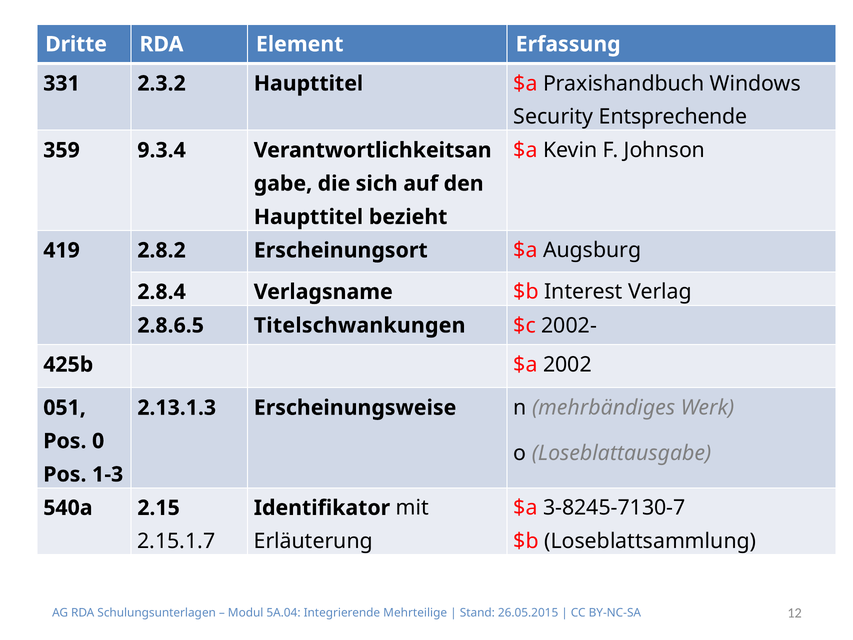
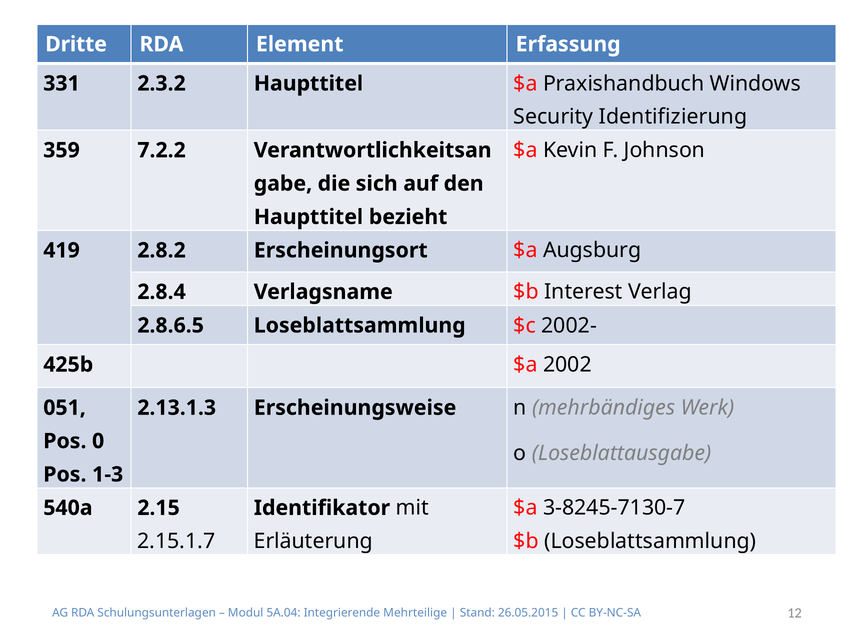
Entsprechende: Entsprechende -> Identifizierung
9.3.4: 9.3.4 -> 7.2.2
2.8.6.5 Titelschwankungen: Titelschwankungen -> Loseblattsammlung
